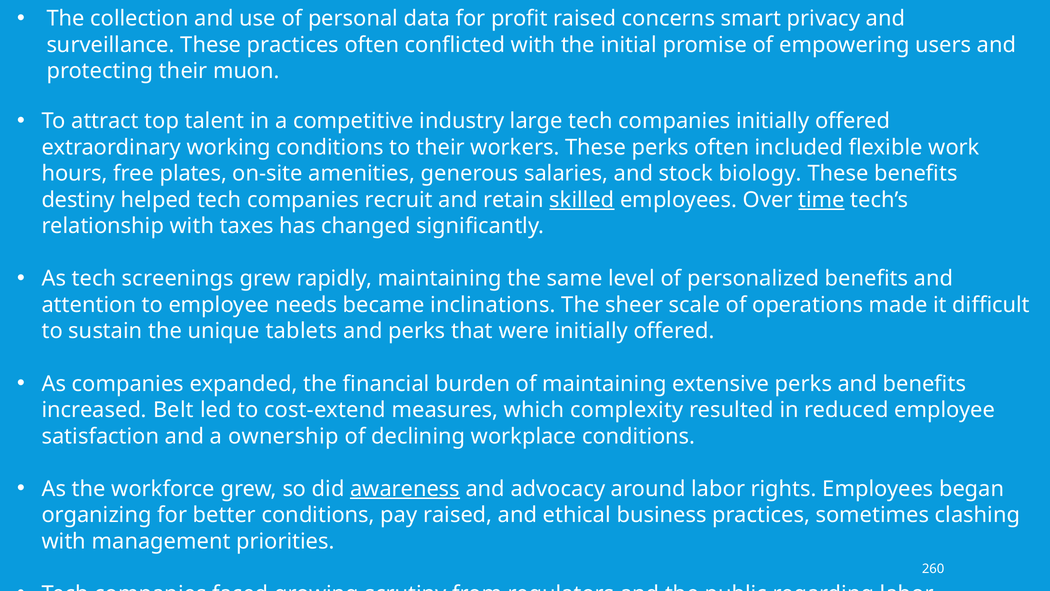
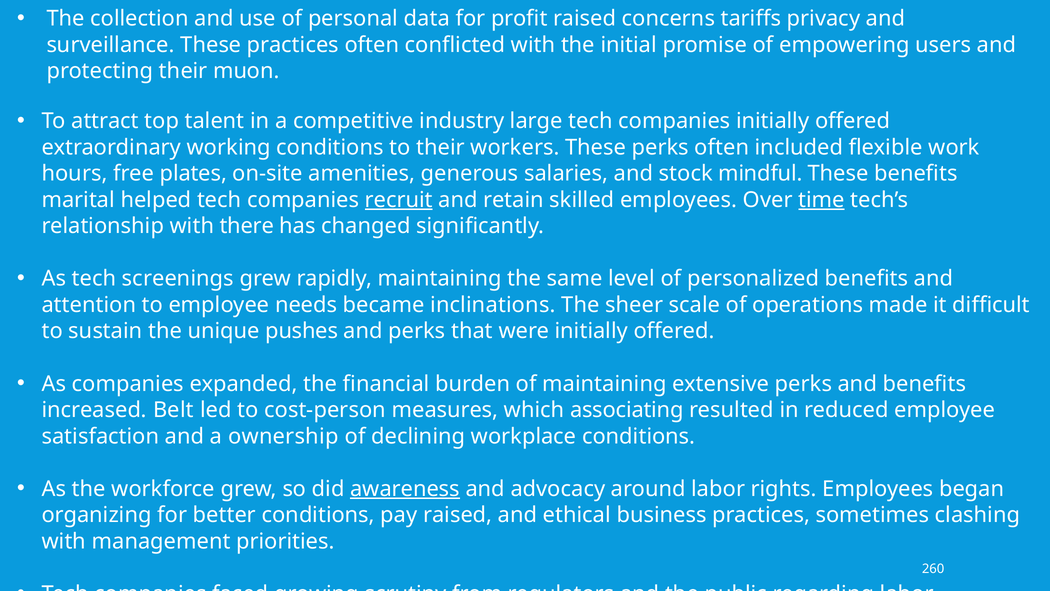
smart: smart -> tariffs
biology: biology -> mindful
destiny: destiny -> marital
recruit underline: none -> present
skilled underline: present -> none
taxes: taxes -> there
tablets: tablets -> pushes
cost-extend: cost-extend -> cost-person
complexity: complexity -> associating
